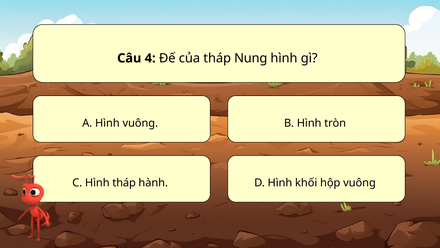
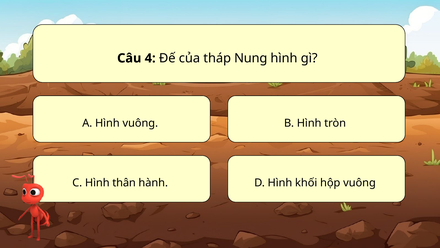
Hình tháp: tháp -> thân
